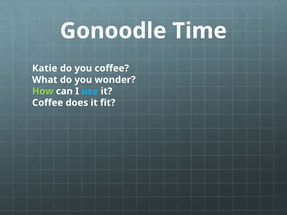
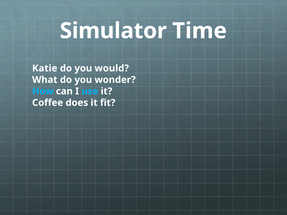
Gonoodle: Gonoodle -> Simulator
you coffee: coffee -> would
How colour: light green -> light blue
